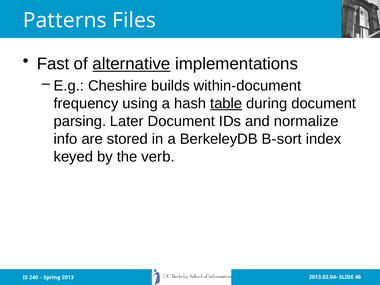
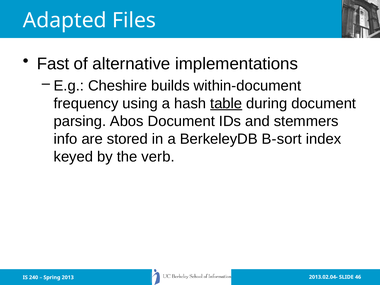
Patterns: Patterns -> Adapted
alternative underline: present -> none
Later: Later -> Abos
normalize: normalize -> stemmers
